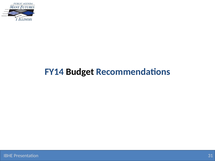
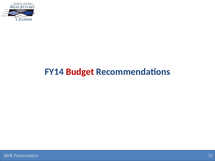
Budget colour: black -> red
